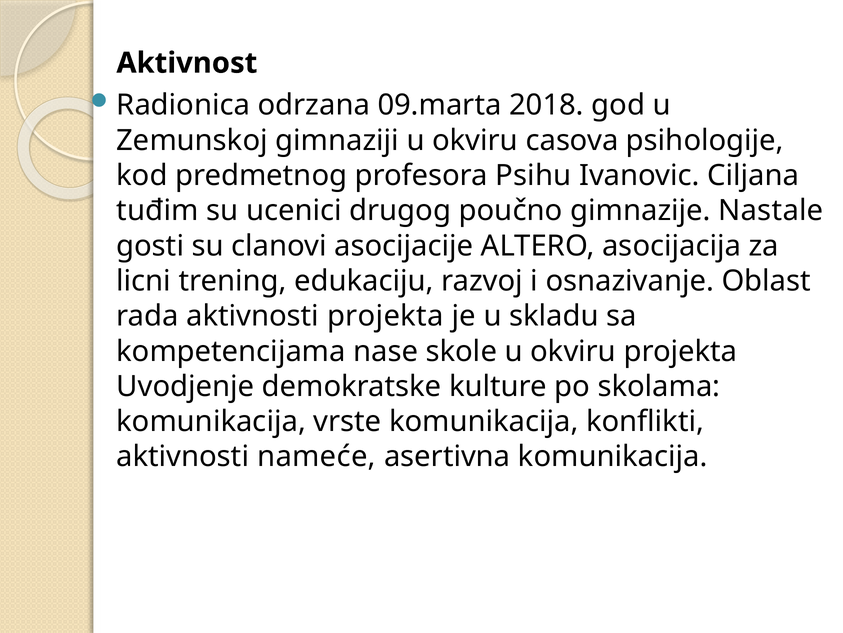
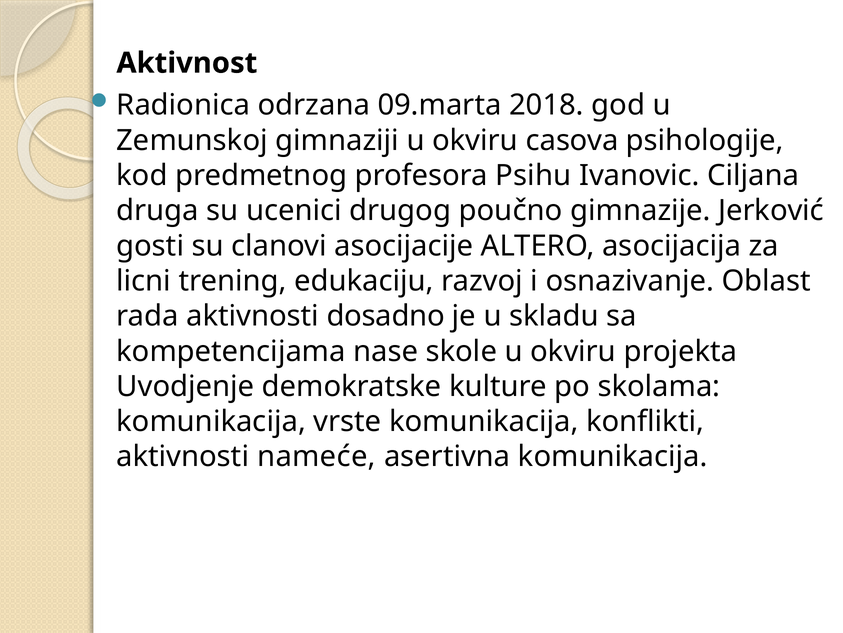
tuđim: tuđim -> druga
Nastale: Nastale -> Jerković
aktivnosti projekta: projekta -> dosadno
